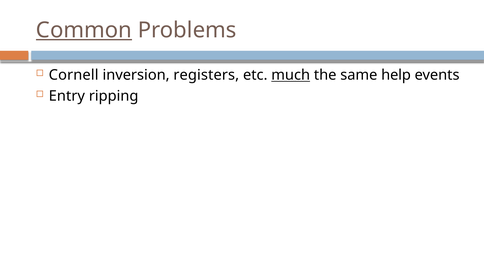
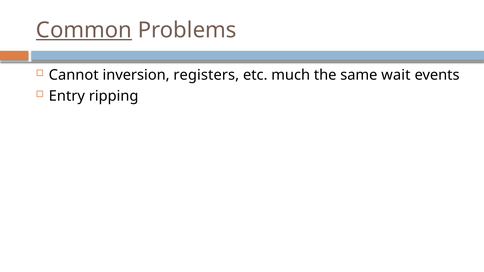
Cornell: Cornell -> Cannot
much underline: present -> none
help: help -> wait
